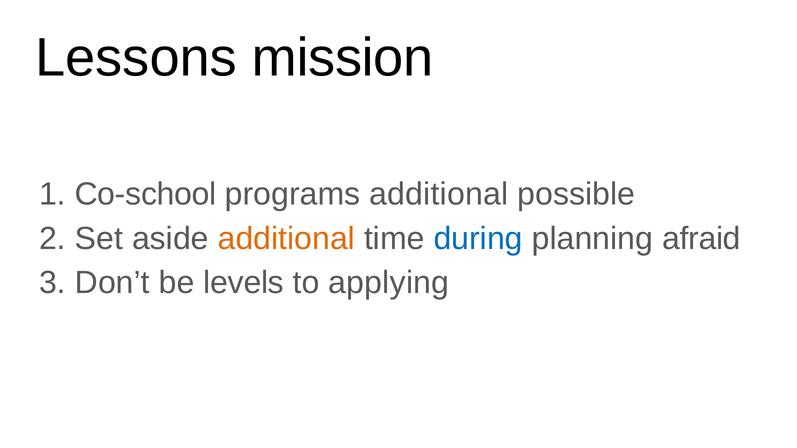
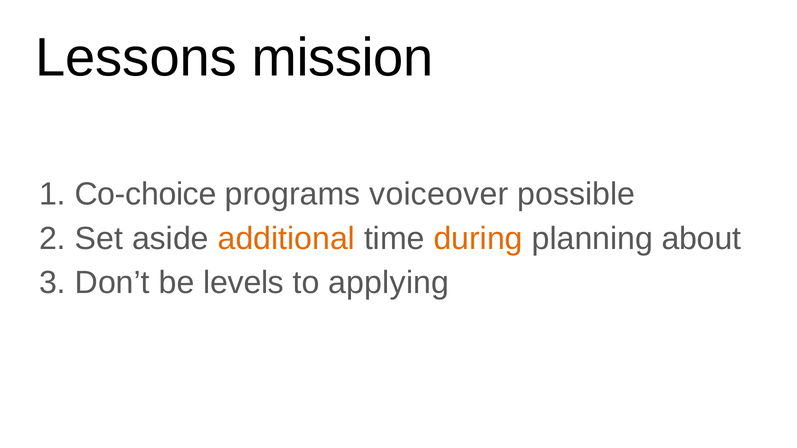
Co-school: Co-school -> Co-choice
programs additional: additional -> voiceover
during colour: blue -> orange
afraid: afraid -> about
